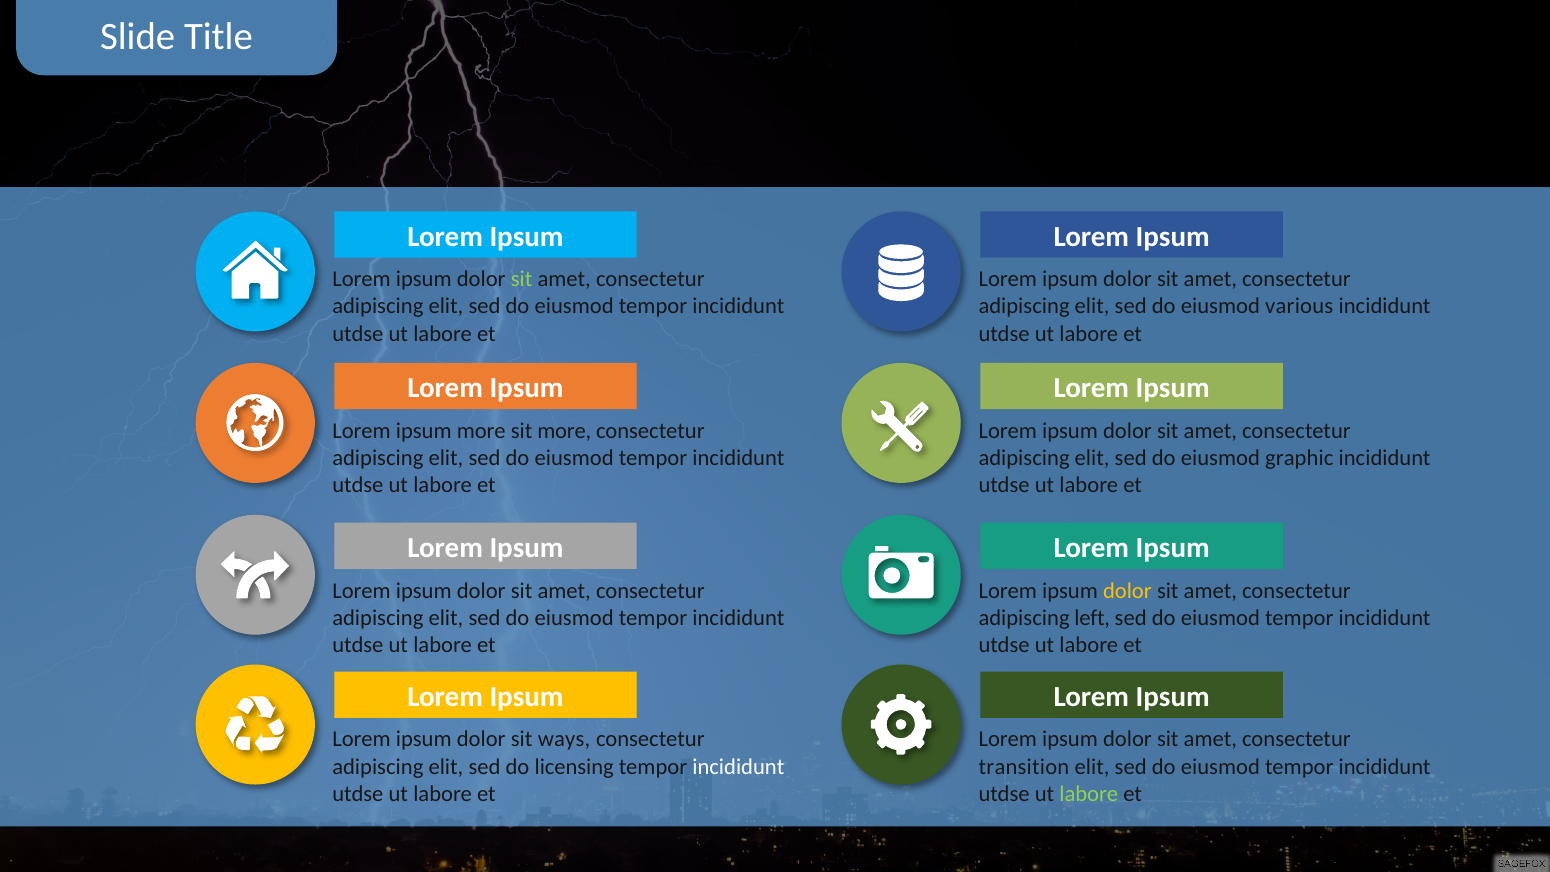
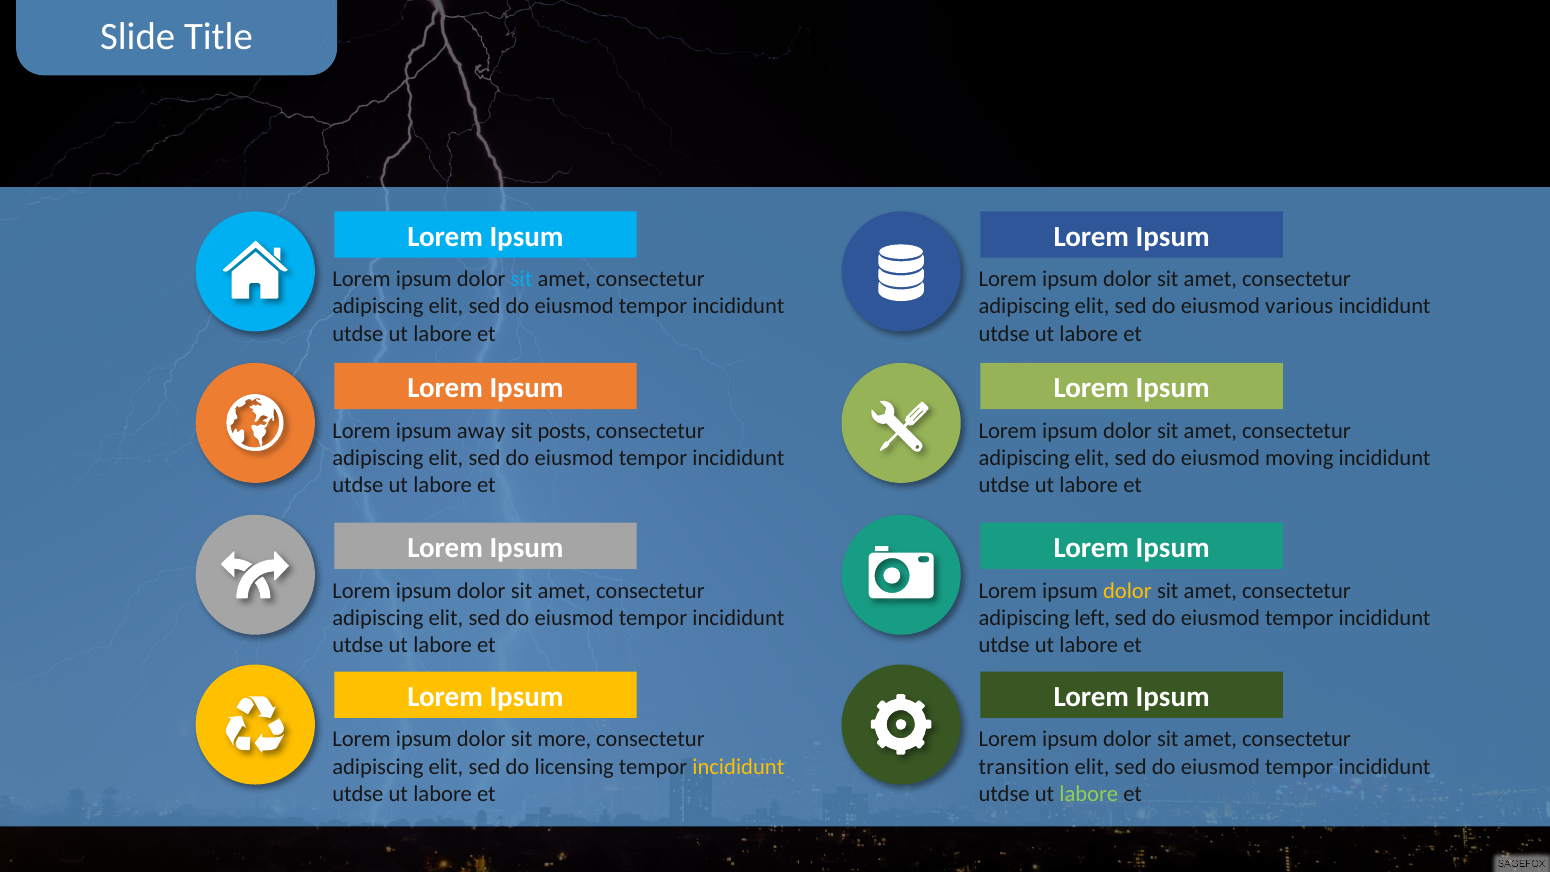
sit at (522, 279) colour: light green -> light blue
ipsum more: more -> away
sit more: more -> posts
graphic: graphic -> moving
ways: ways -> more
incididunt at (738, 767) colour: white -> yellow
